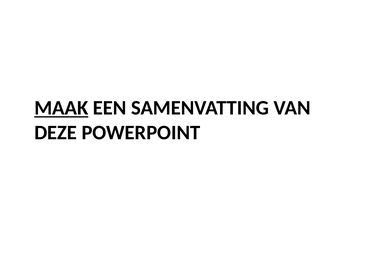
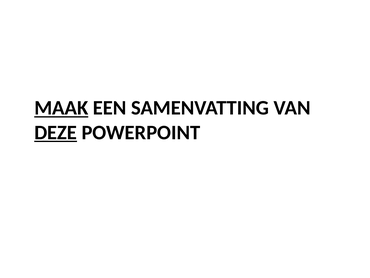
DEZE underline: none -> present
